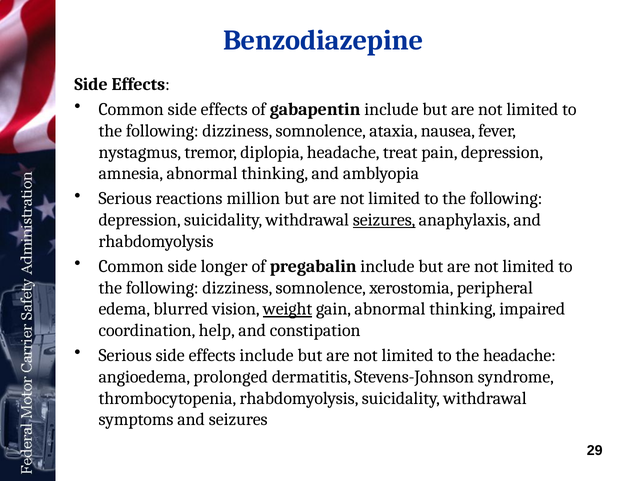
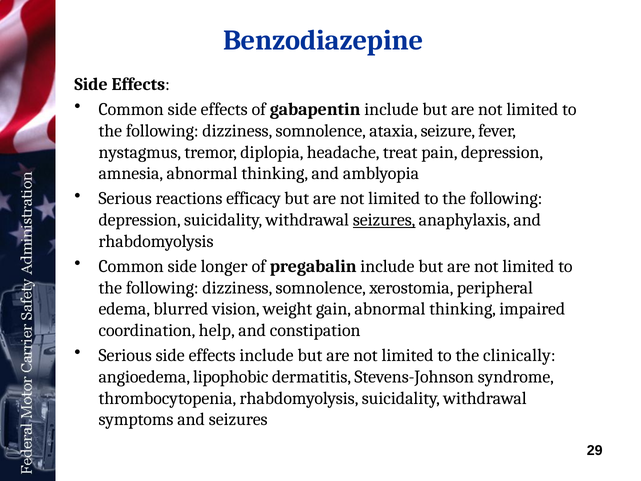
nausea: nausea -> seizure
million: million -> efficacy
weight underline: present -> none
the headache: headache -> clinically
prolonged: prolonged -> lipophobic
